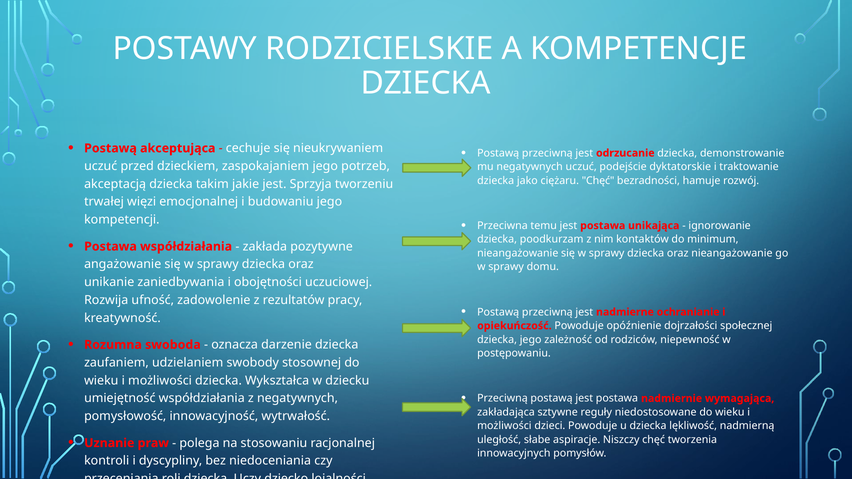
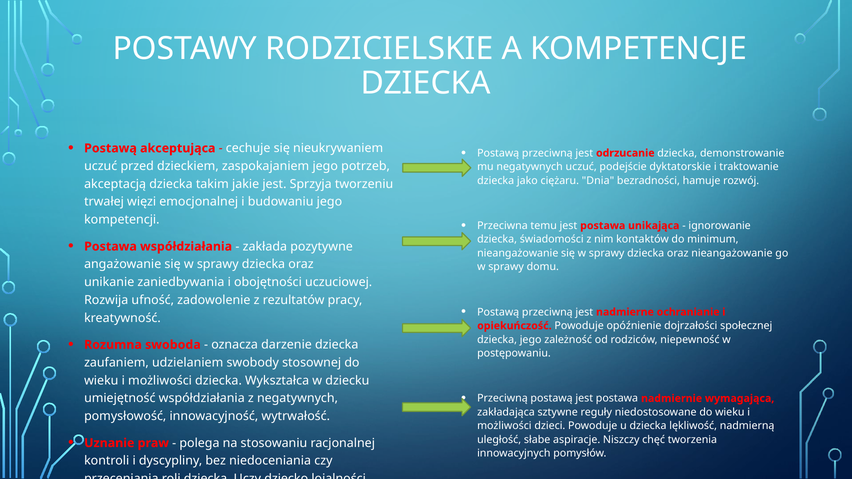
ciężaru Chęć: Chęć -> Dnia
poodkurzam: poodkurzam -> świadomości
